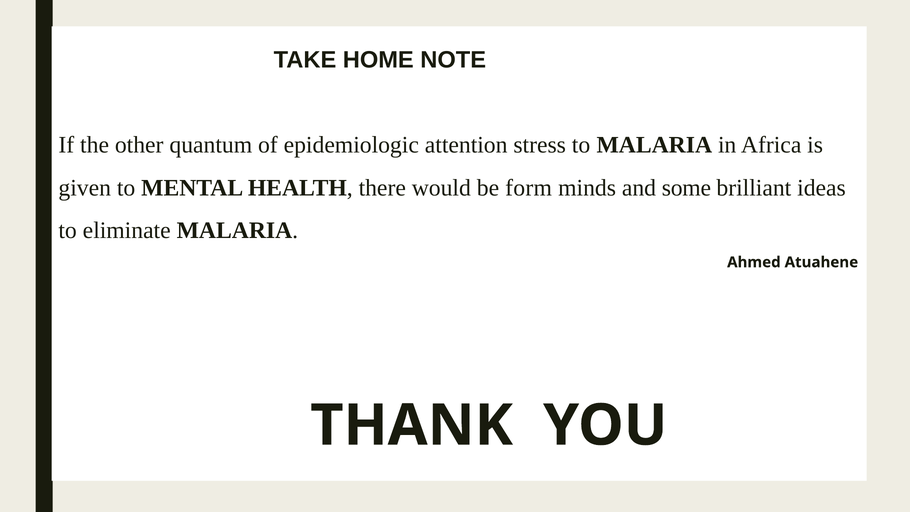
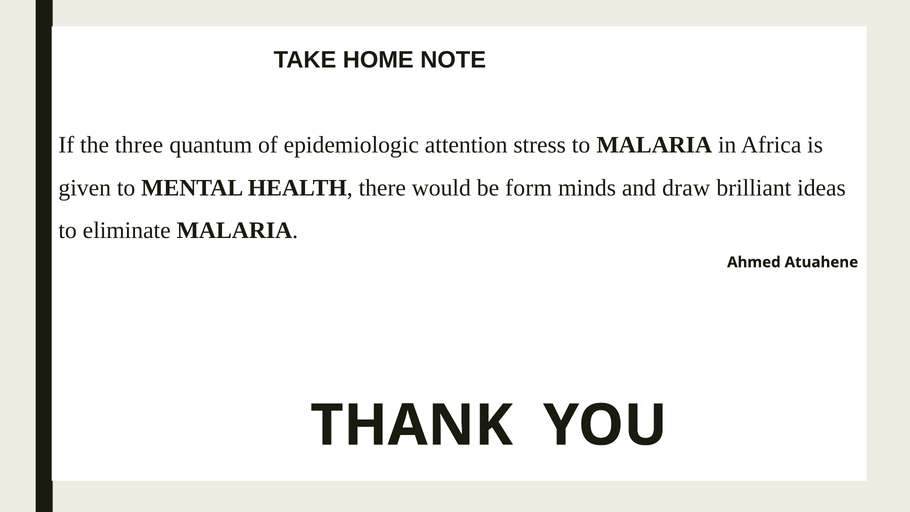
other: other -> three
some: some -> draw
